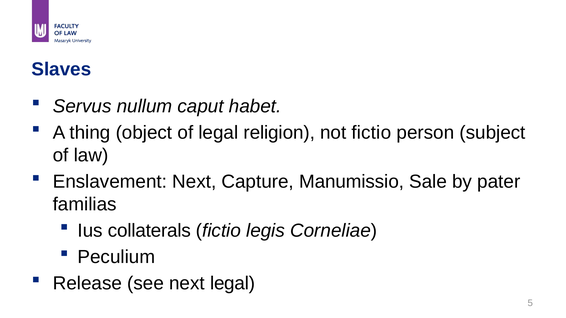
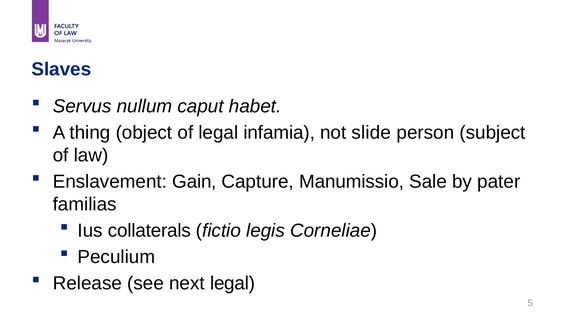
religion: religion -> infamia
not fictio: fictio -> slide
Enslavement Next: Next -> Gain
